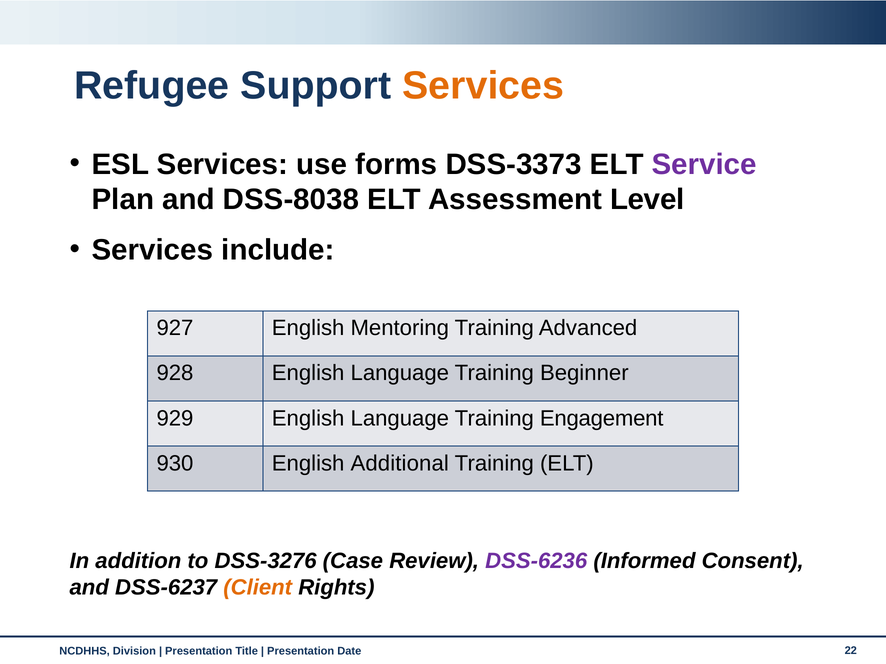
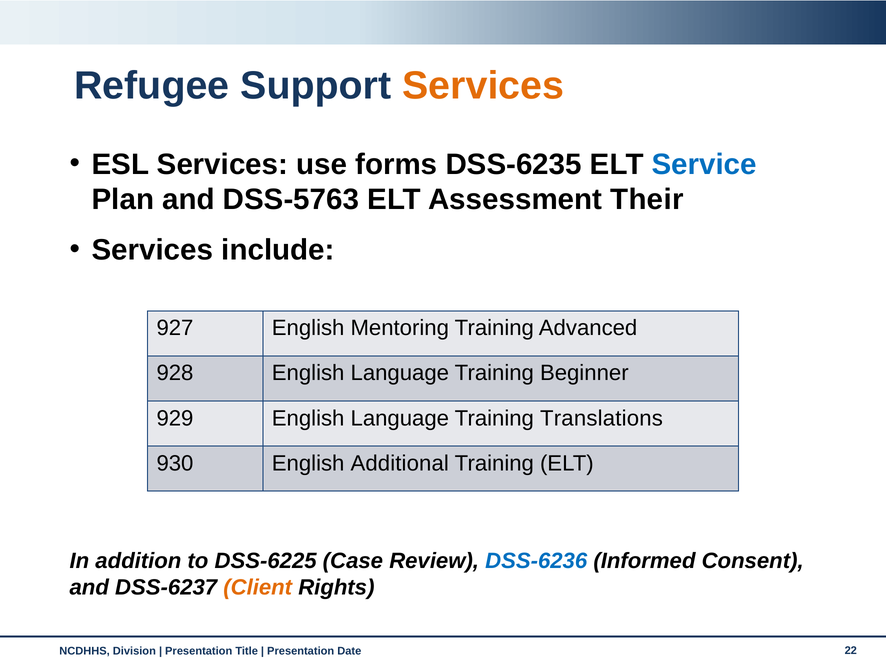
DSS-3373: DSS-3373 -> DSS-6235
Service colour: purple -> blue
DSS-8038: DSS-8038 -> DSS-5763
Level: Level -> Their
Engagement: Engagement -> Translations
DSS-3276: DSS-3276 -> DSS-6225
DSS-6236 colour: purple -> blue
